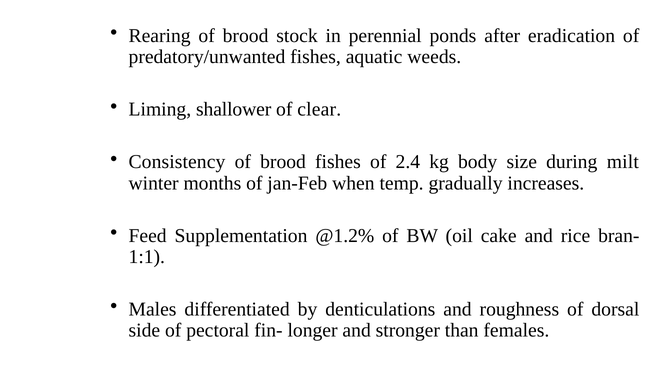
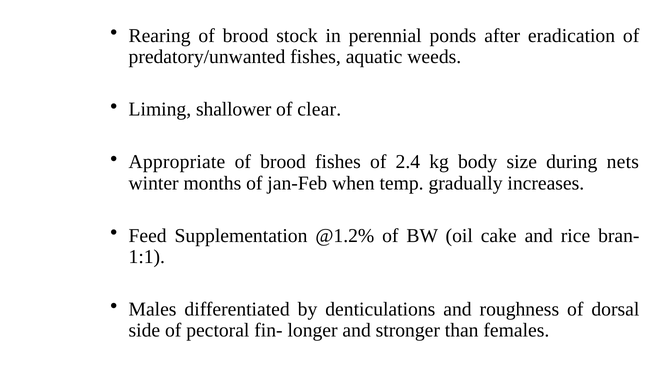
Consistency: Consistency -> Appropriate
milt: milt -> nets
